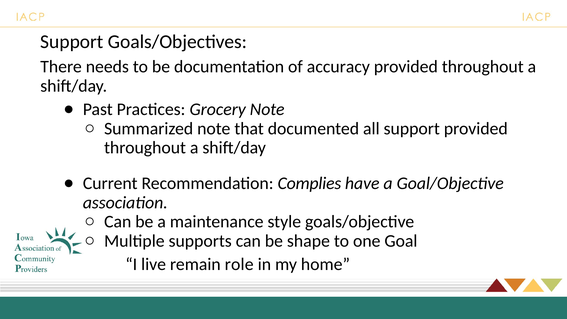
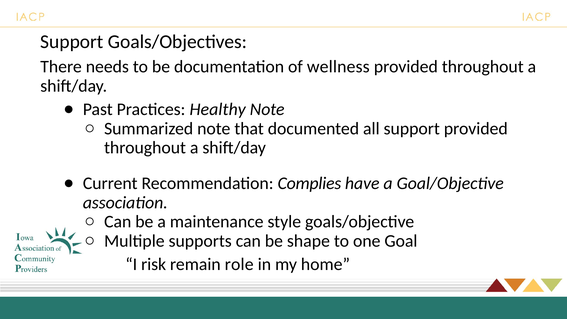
accuracy: accuracy -> wellness
Grocery: Grocery -> Healthy
live: live -> risk
